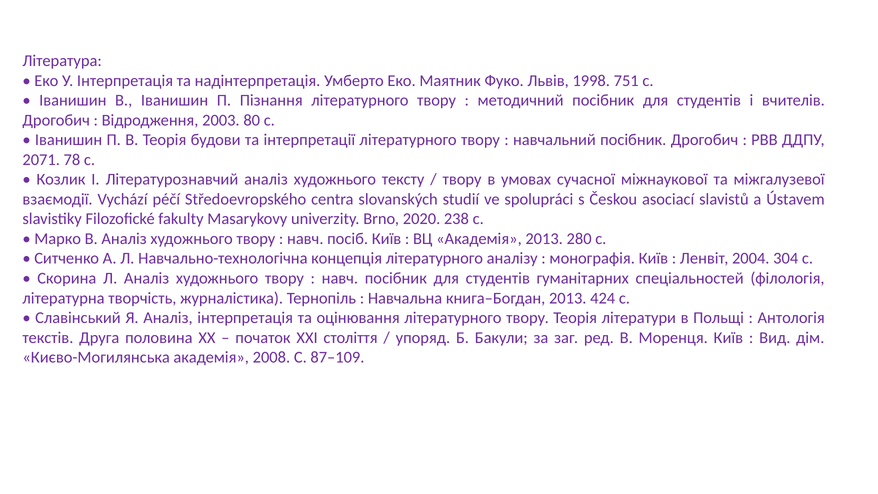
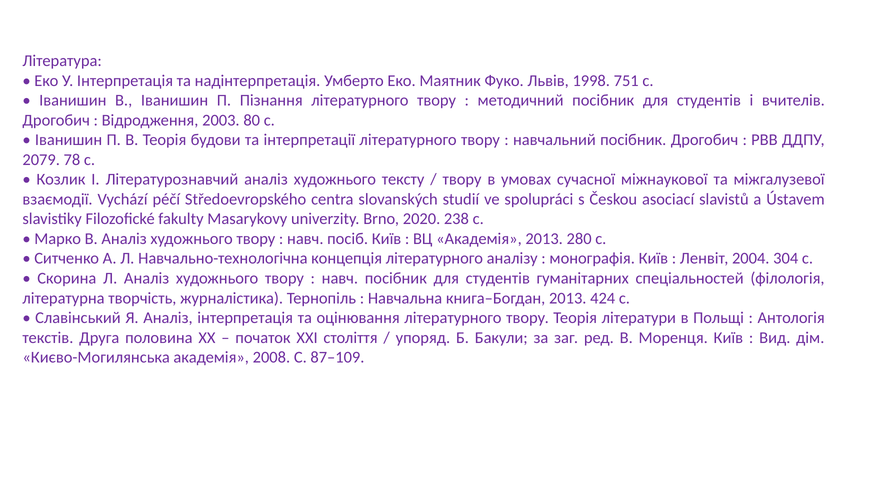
2071: 2071 -> 2079
